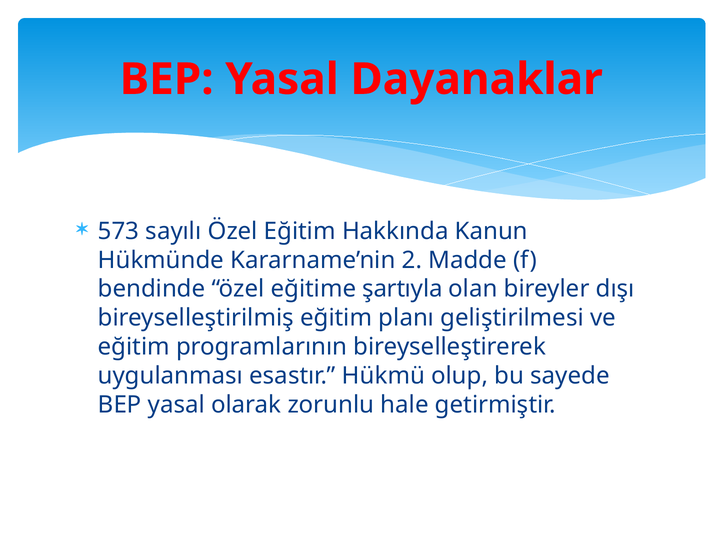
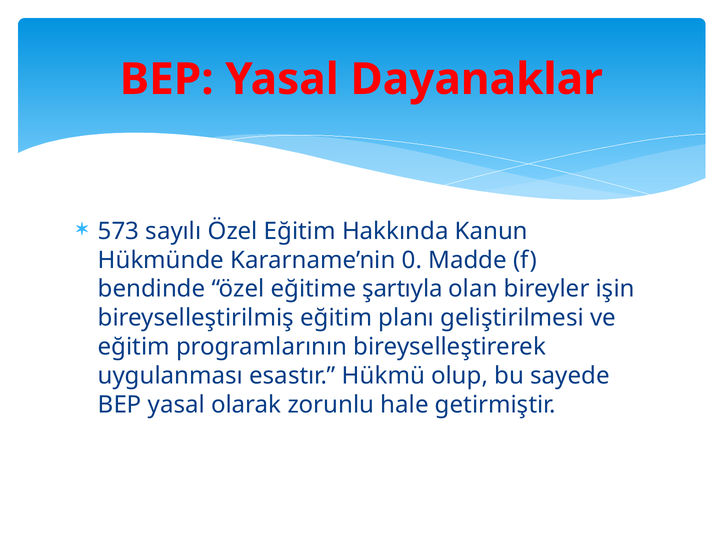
2: 2 -> 0
dışı: dışı -> işin
